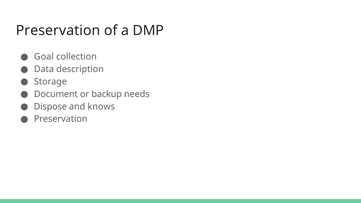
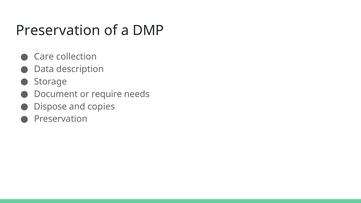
Goal: Goal -> Care
backup: backup -> require
knows: knows -> copies
